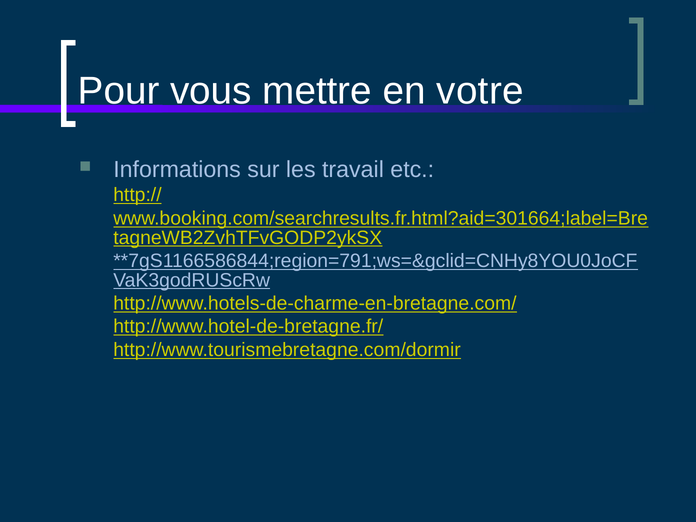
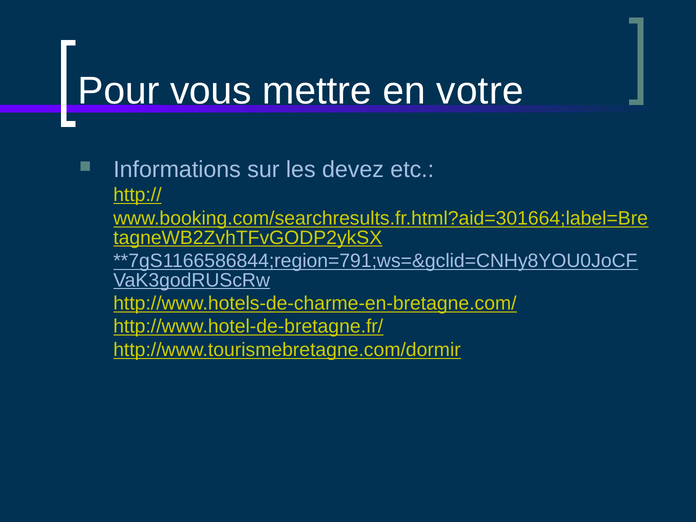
travail: travail -> devez
